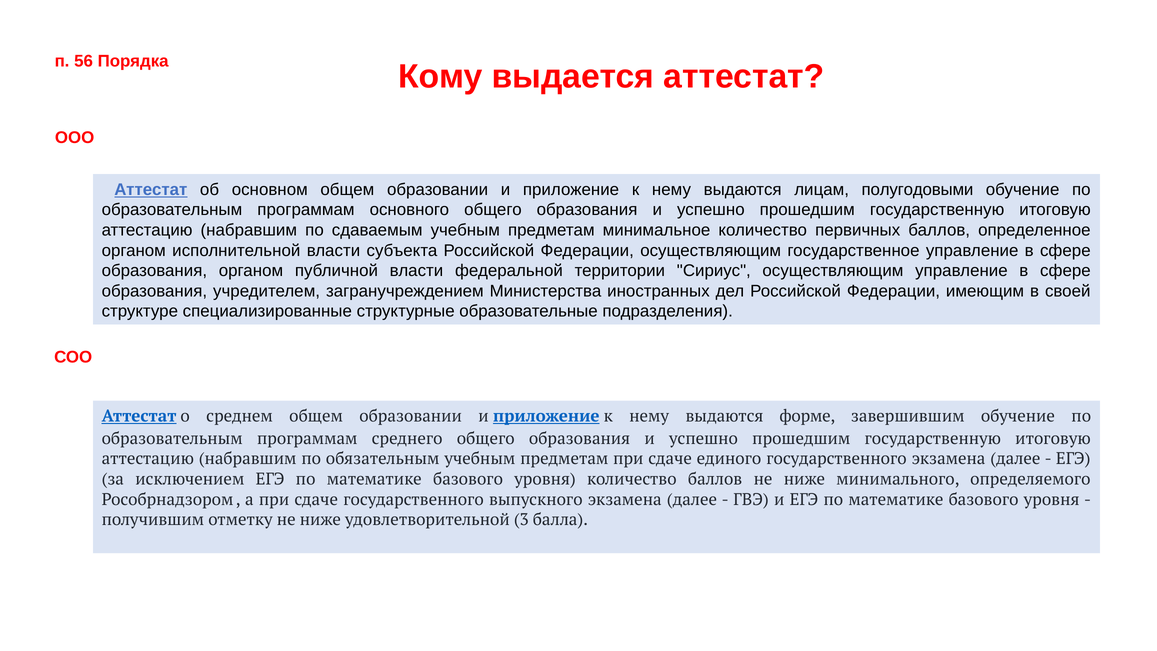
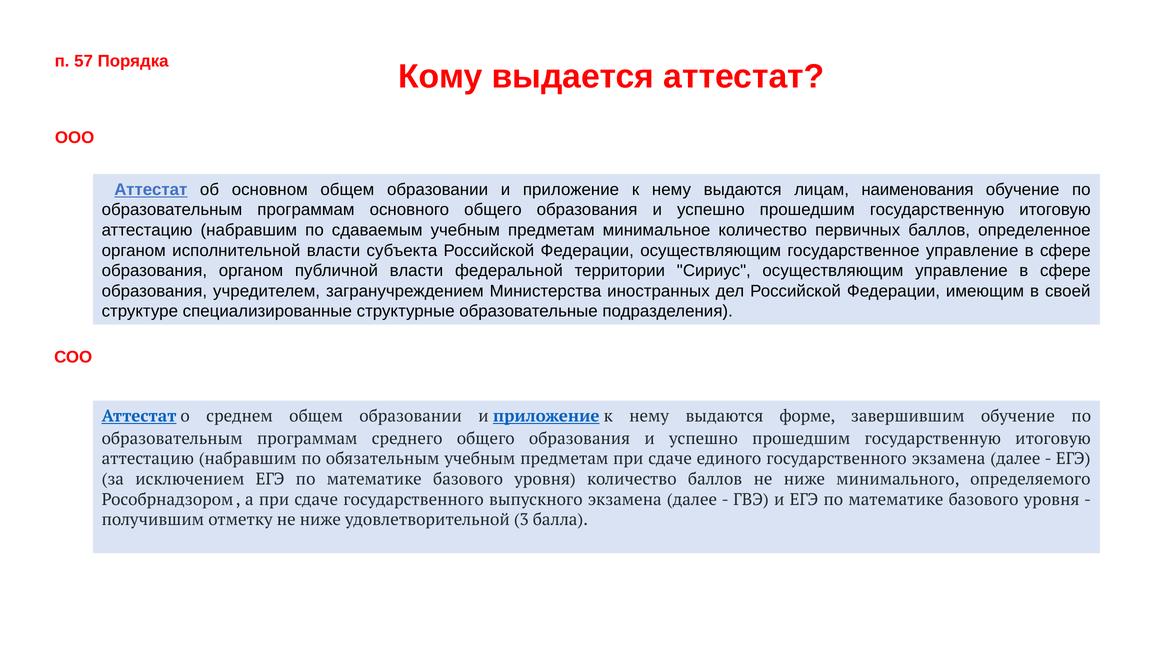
56: 56 -> 57
полугодовыми: полугодовыми -> наименования
